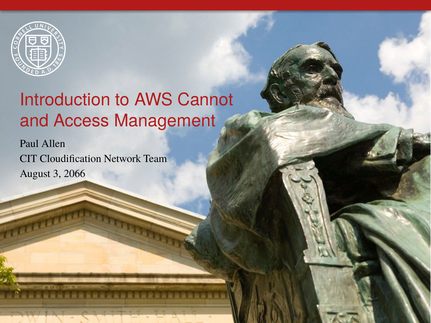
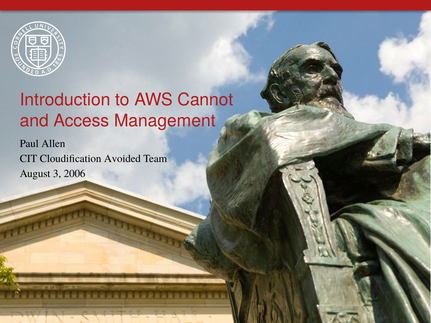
Network: Network -> Avoided
2066: 2066 -> 2006
